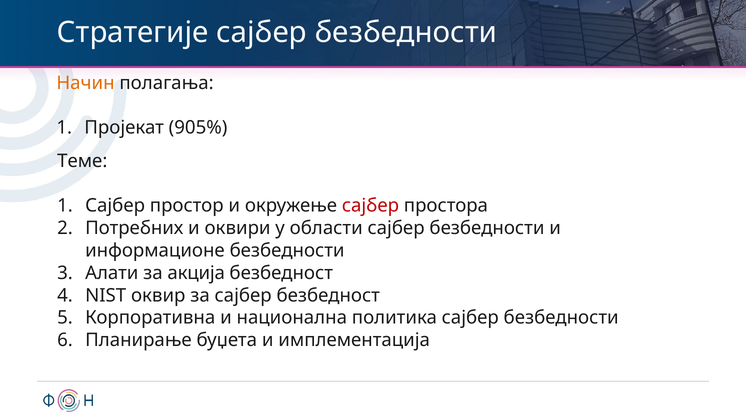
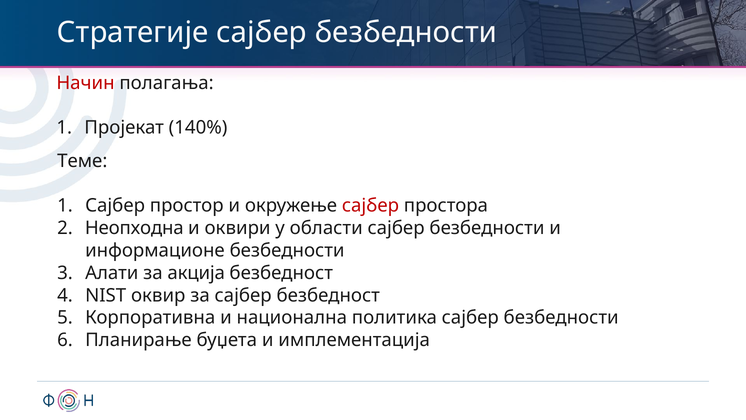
Начин colour: orange -> red
905%: 905% -> 140%
Потребних: Потребних -> Неопходна
